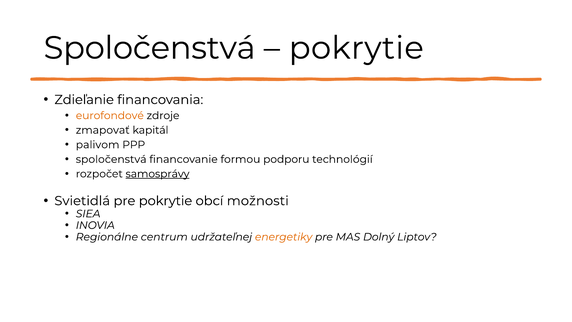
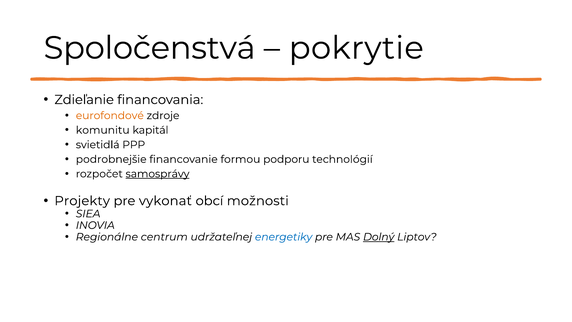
zmapovať: zmapovať -> komunitu
palivom: palivom -> svietidlá
spoločenstvá at (111, 159): spoločenstvá -> podrobnejšie
Svietidlá: Svietidlá -> Projekty
pre pokrytie: pokrytie -> vykonať
energetiky colour: orange -> blue
Dolný underline: none -> present
